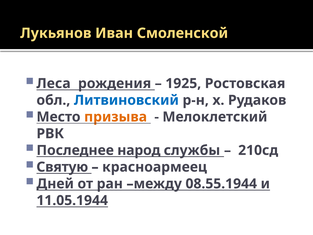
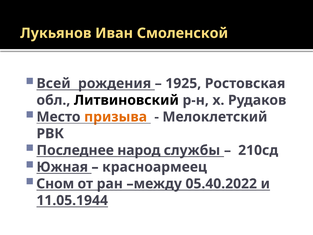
Леса: Леса -> Всей
Литвиновский colour: blue -> black
Святую: Святую -> Южная
Дней: Дней -> Сном
08.55.1944: 08.55.1944 -> 05.40.2022
